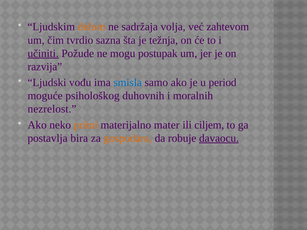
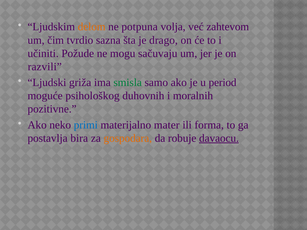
sadržaja: sadržaja -> potpuna
težnja: težnja -> drago
učiniti underline: present -> none
postupak: postupak -> sačuvaju
razvija: razvija -> razvili
vođu: vođu -> griža
smisla colour: blue -> green
nezrelost: nezrelost -> pozitivne
primi colour: orange -> blue
ciljem: ciljem -> forma
